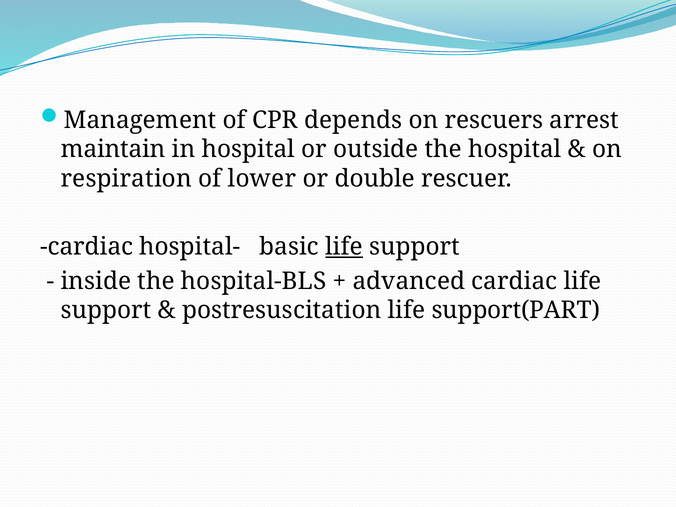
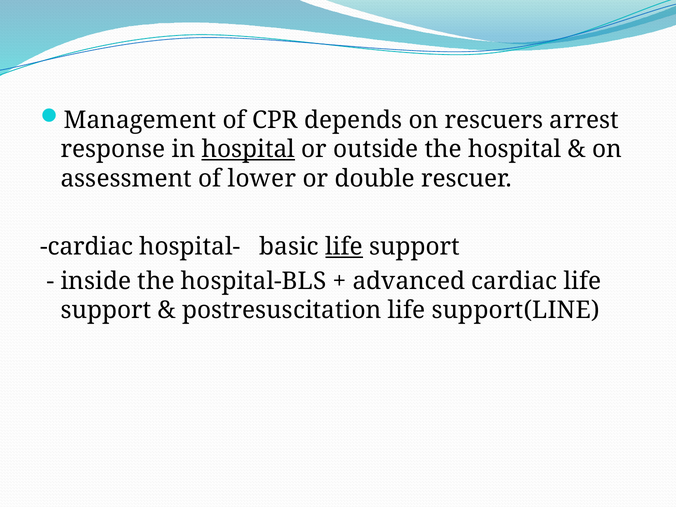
maintain: maintain -> response
hospital at (248, 149) underline: none -> present
respiration: respiration -> assessment
support(PART: support(PART -> support(LINE
